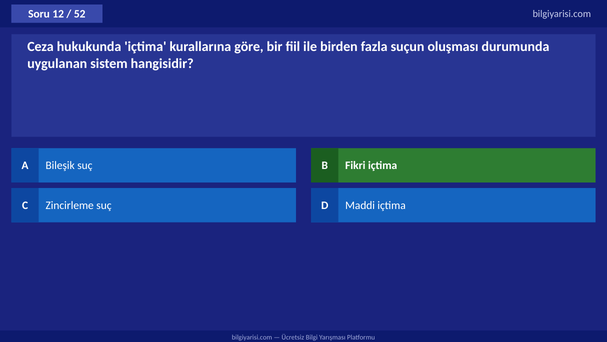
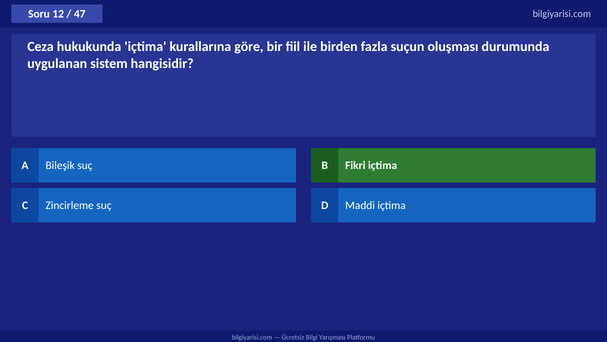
52: 52 -> 47
